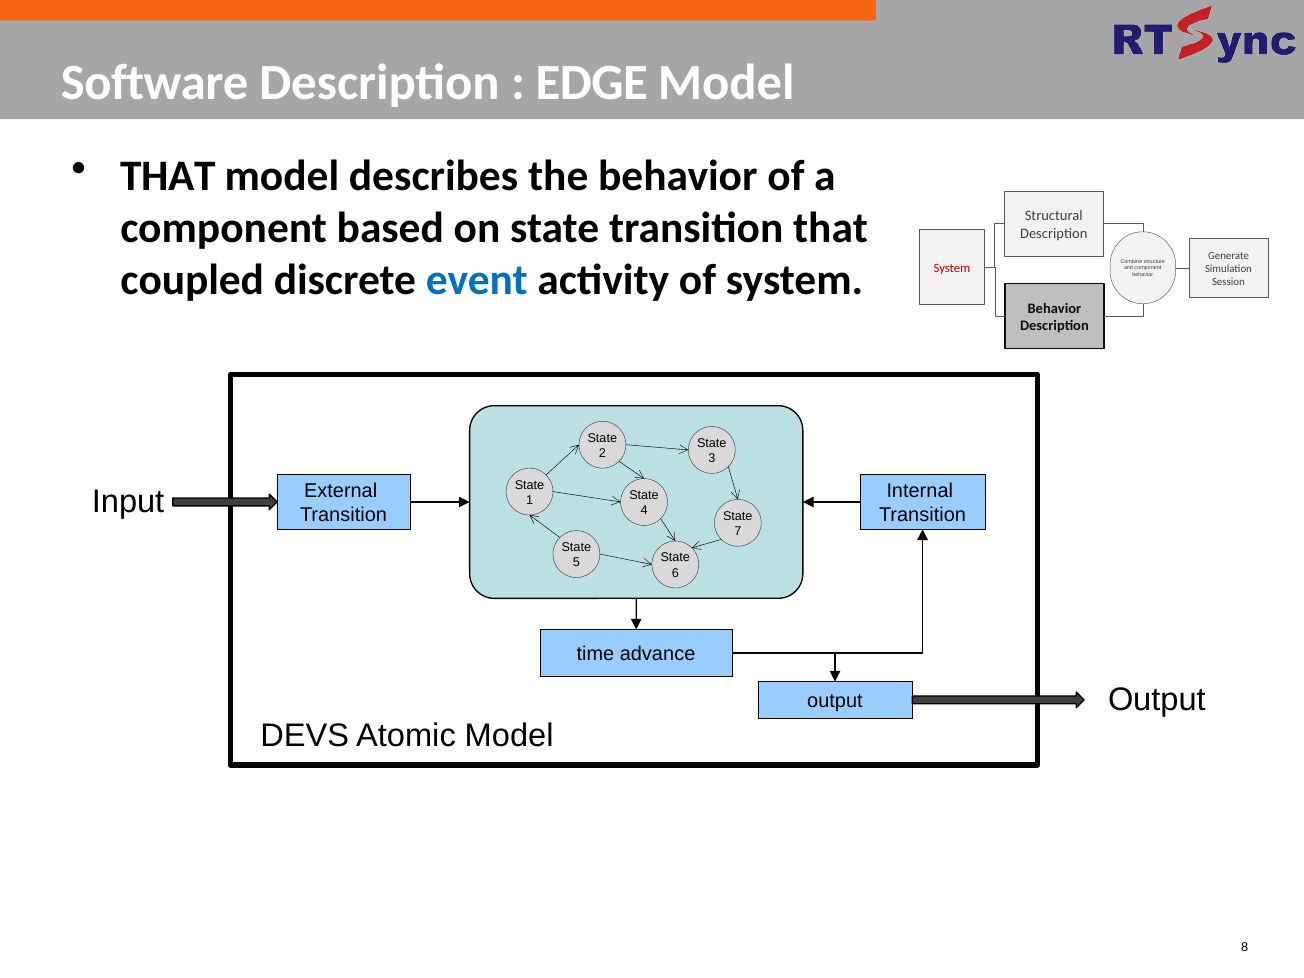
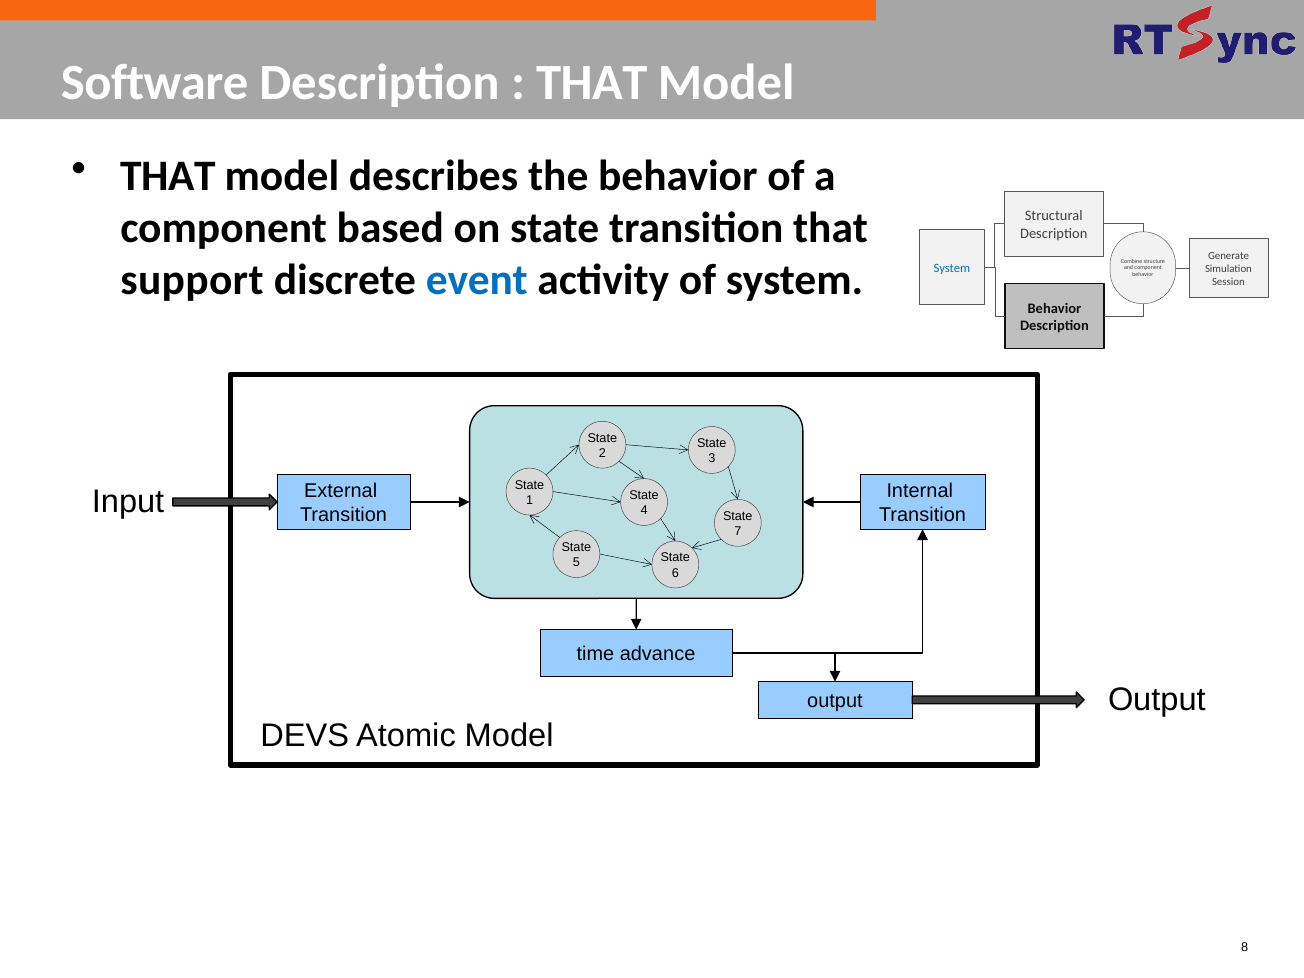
EDGE at (592, 82): EDGE -> THAT
coupled: coupled -> support
System at (952, 268) colour: red -> blue
